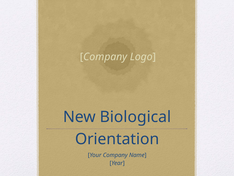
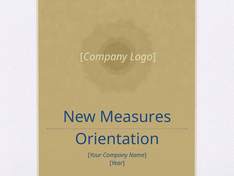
Biological: Biological -> Measures
